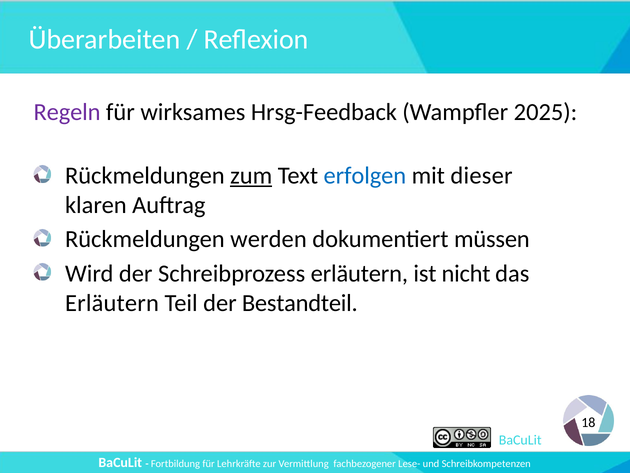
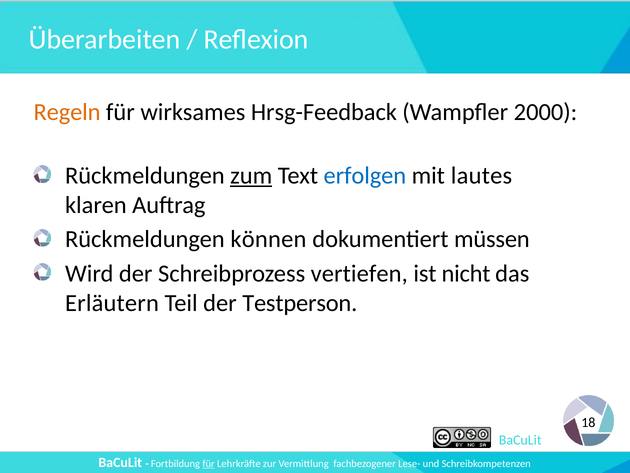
Regeln colour: purple -> orange
2025: 2025 -> 2000
dieser: dieser -> lautes
werden: werden -> können
Schreibprozess erläutern: erläutern -> vertiefen
Bestandteil: Bestandteil -> Testperson
für at (209, 463) underline: none -> present
